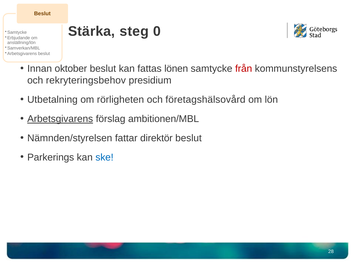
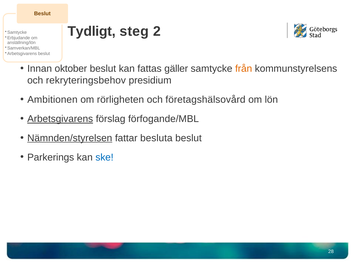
Stärka: Stärka -> Tydligt
0: 0 -> 2
lönen: lönen -> gäller
från colour: red -> orange
Utbetalning: Utbetalning -> Ambitionen
ambitionen/MBL: ambitionen/MBL -> förfogande/MBL
Nämnden/styrelsen underline: none -> present
direktör: direktör -> besluta
